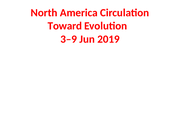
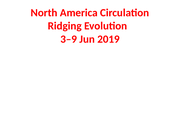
Toward: Toward -> Ridging
